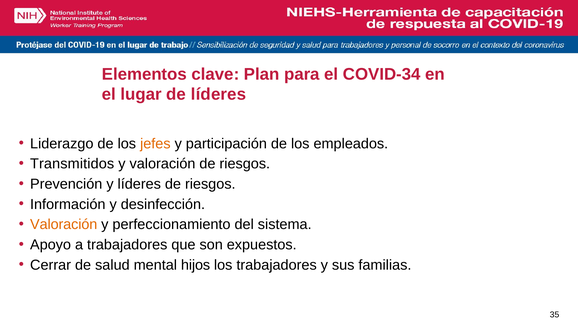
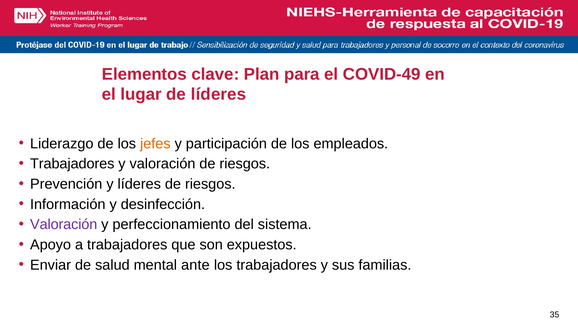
COVID-34: COVID-34 -> COVID-49
Transmitidos at (72, 164): Transmitidos -> Trabajadores
Valoración at (64, 225) colour: orange -> purple
Cerrar: Cerrar -> Enviar
hijos: hijos -> ante
